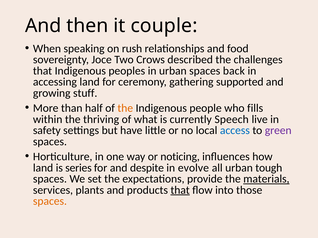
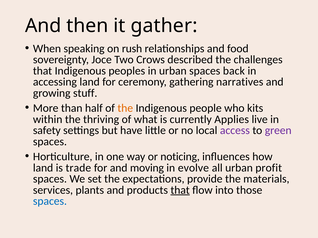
couple: couple -> gather
supported: supported -> narratives
fills: fills -> kits
Speech: Speech -> Applies
access colour: blue -> purple
series: series -> trade
despite: despite -> moving
tough: tough -> profit
materials underline: present -> none
spaces at (50, 202) colour: orange -> blue
